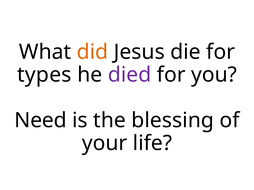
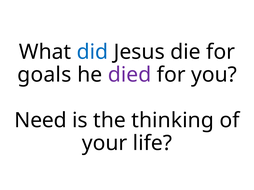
did colour: orange -> blue
types: types -> goals
blessing: blessing -> thinking
